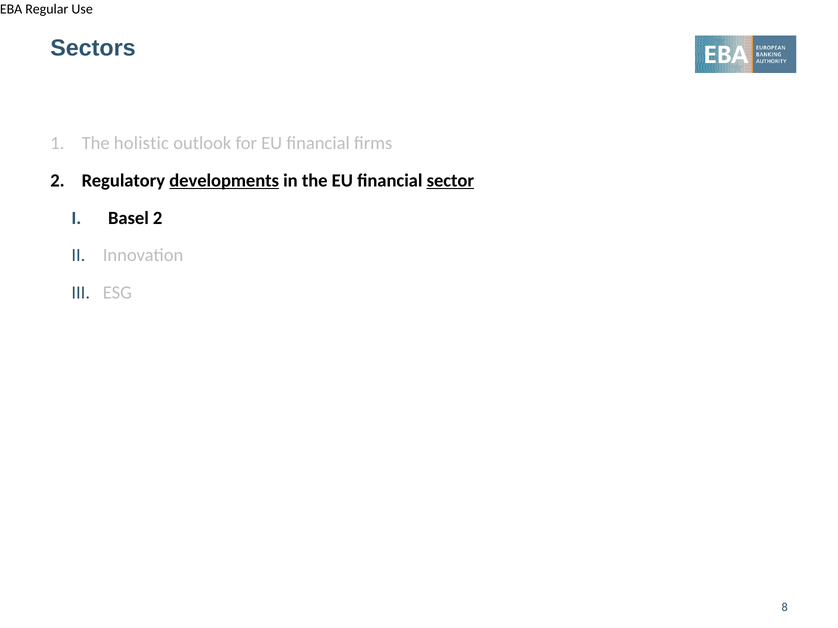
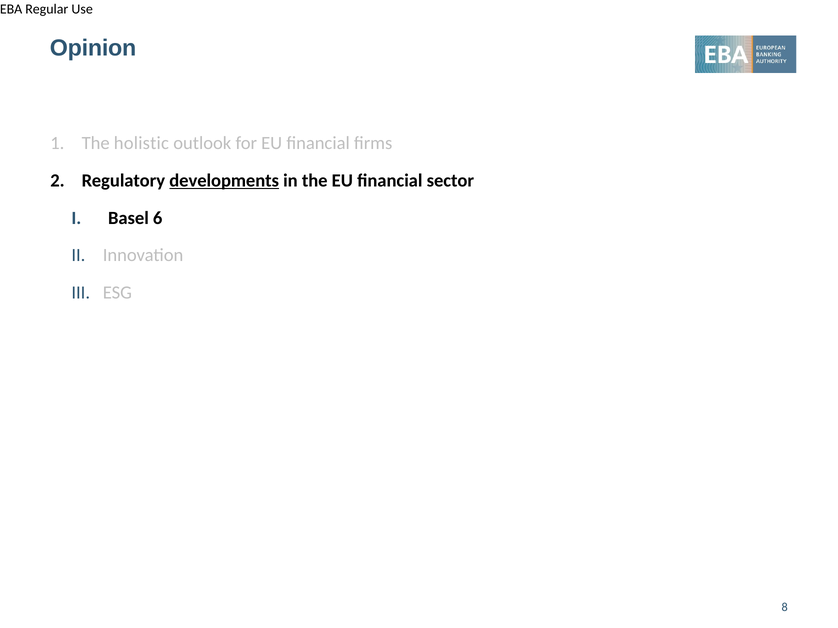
Sectors: Sectors -> Opinion
sector underline: present -> none
Basel 2: 2 -> 6
